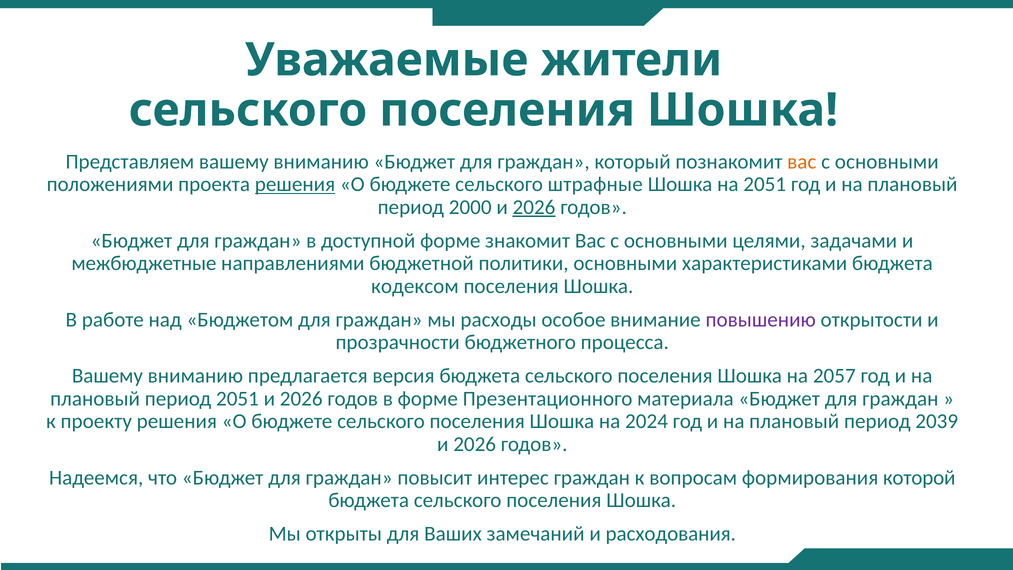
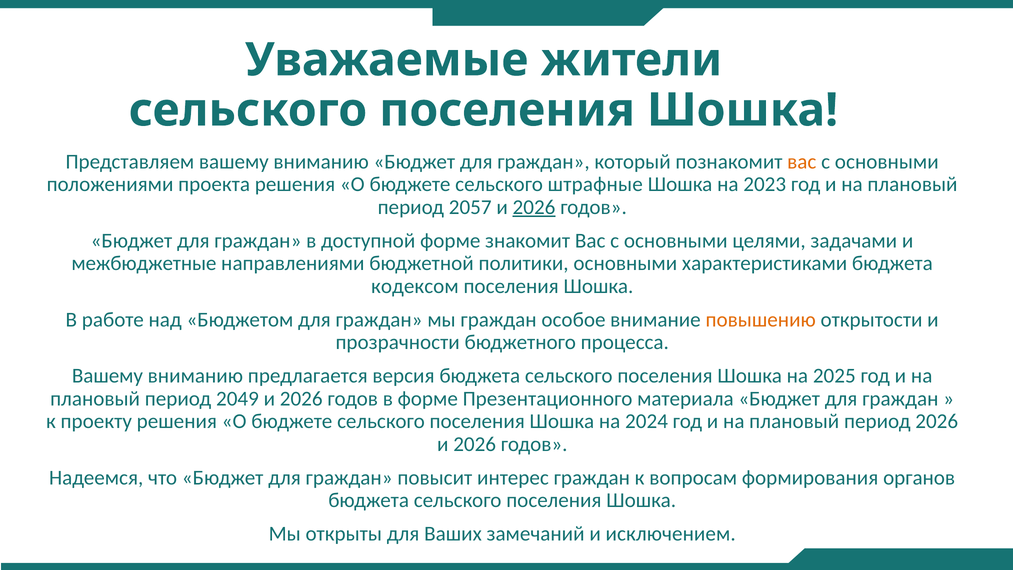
решения at (295, 184) underline: present -> none
на 2051: 2051 -> 2023
2000: 2000 -> 2057
мы расходы: расходы -> граждан
повышению colour: purple -> orange
2057: 2057 -> 2025
период 2051: 2051 -> 2049
период 2039: 2039 -> 2026
которой: которой -> органов
расходования: расходования -> исключением
